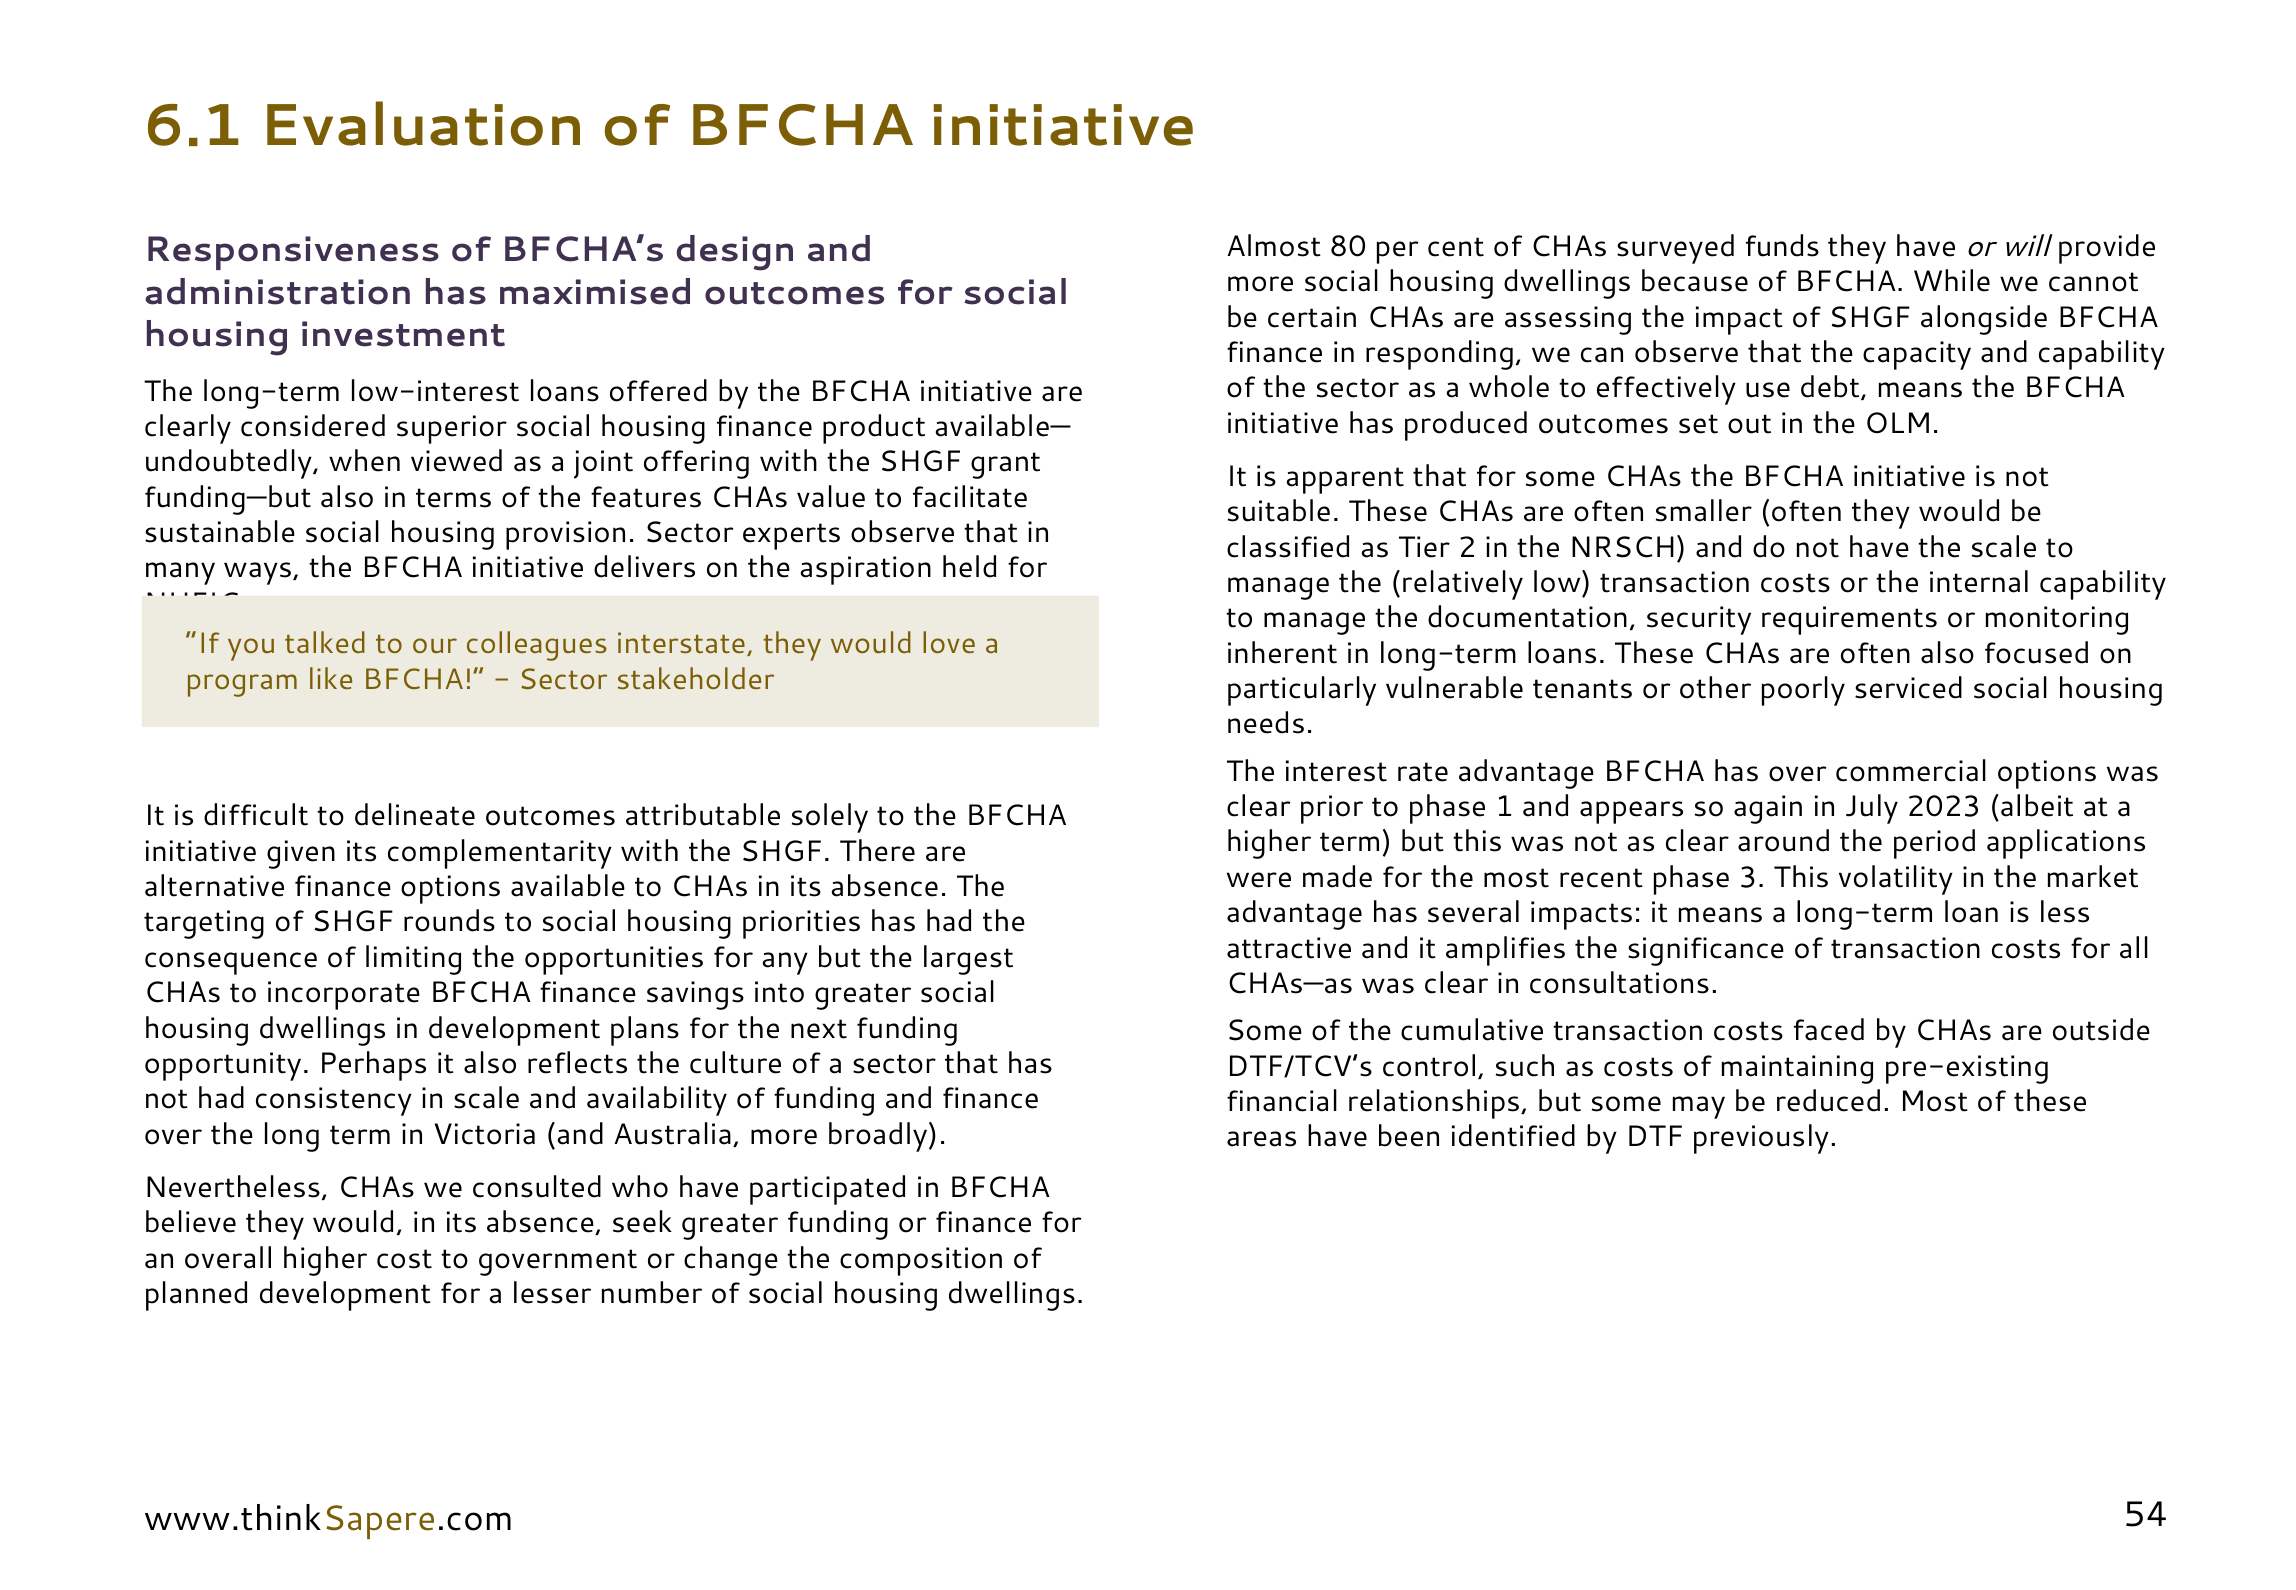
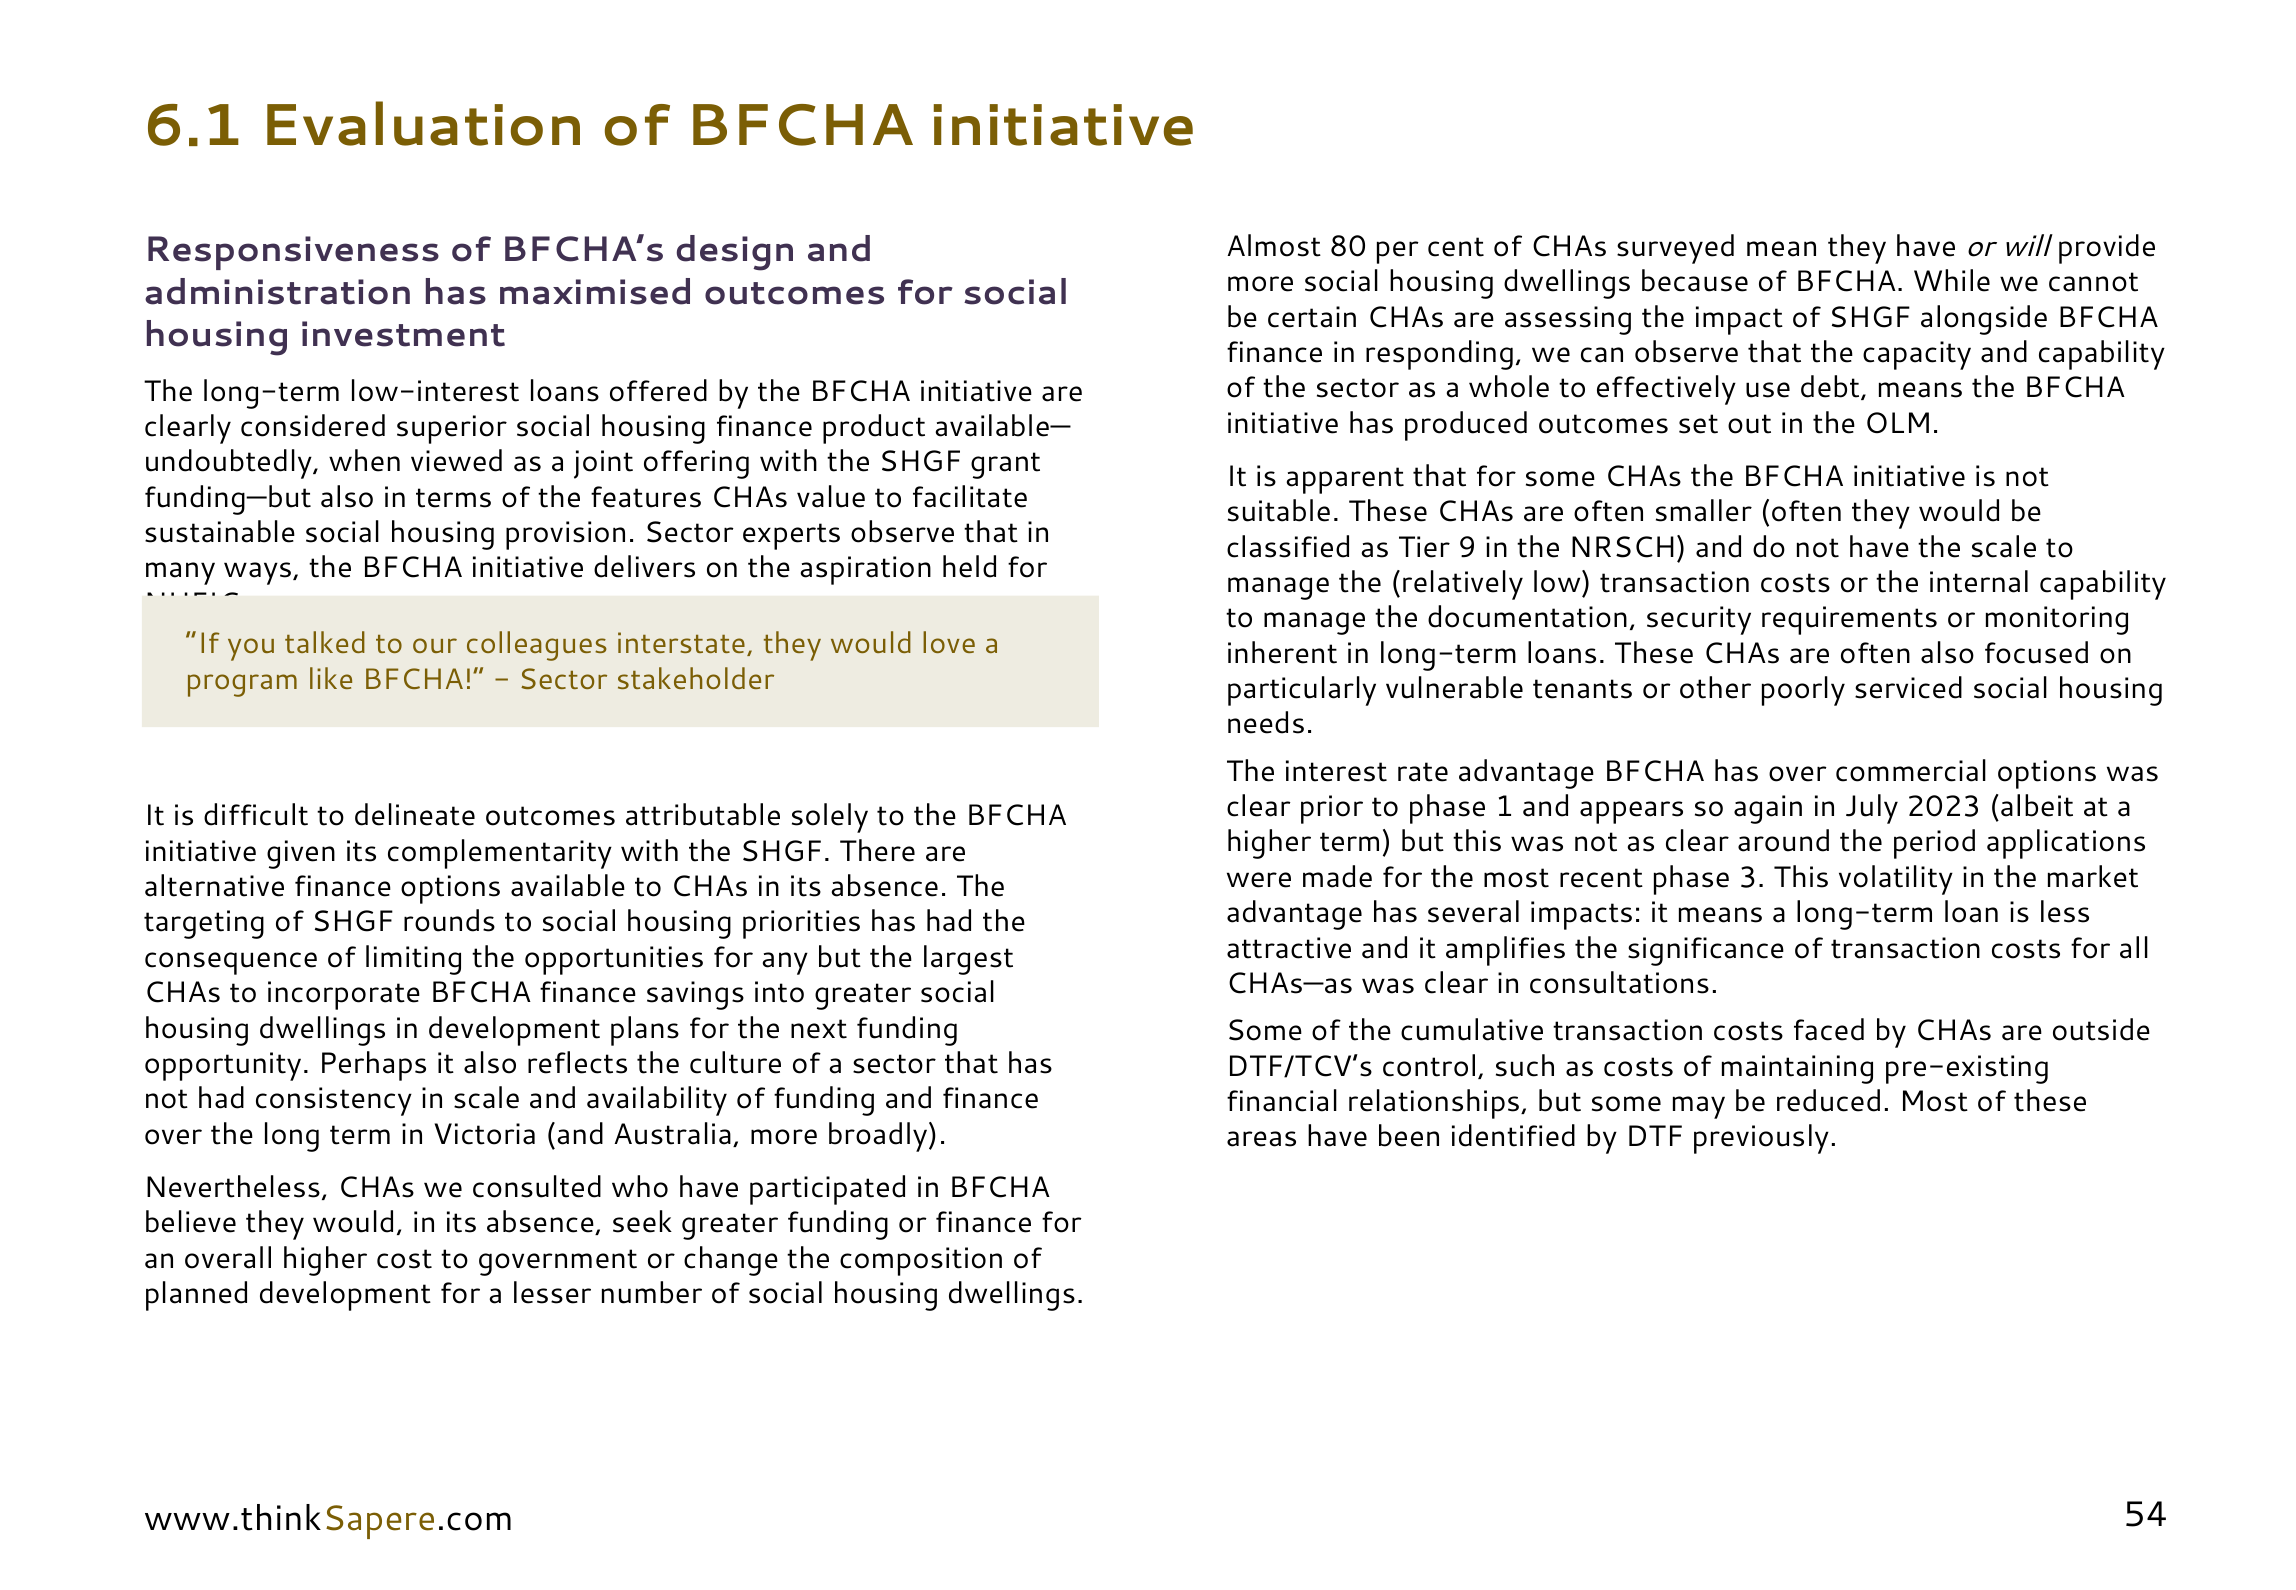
funds: funds -> mean
2: 2 -> 9
